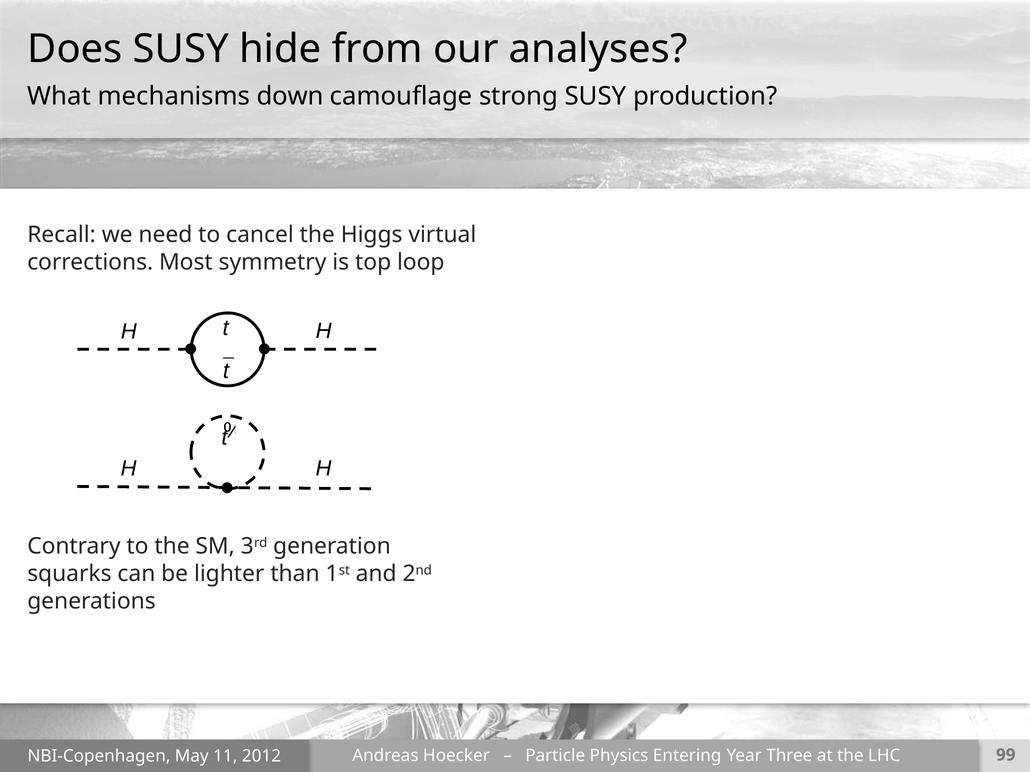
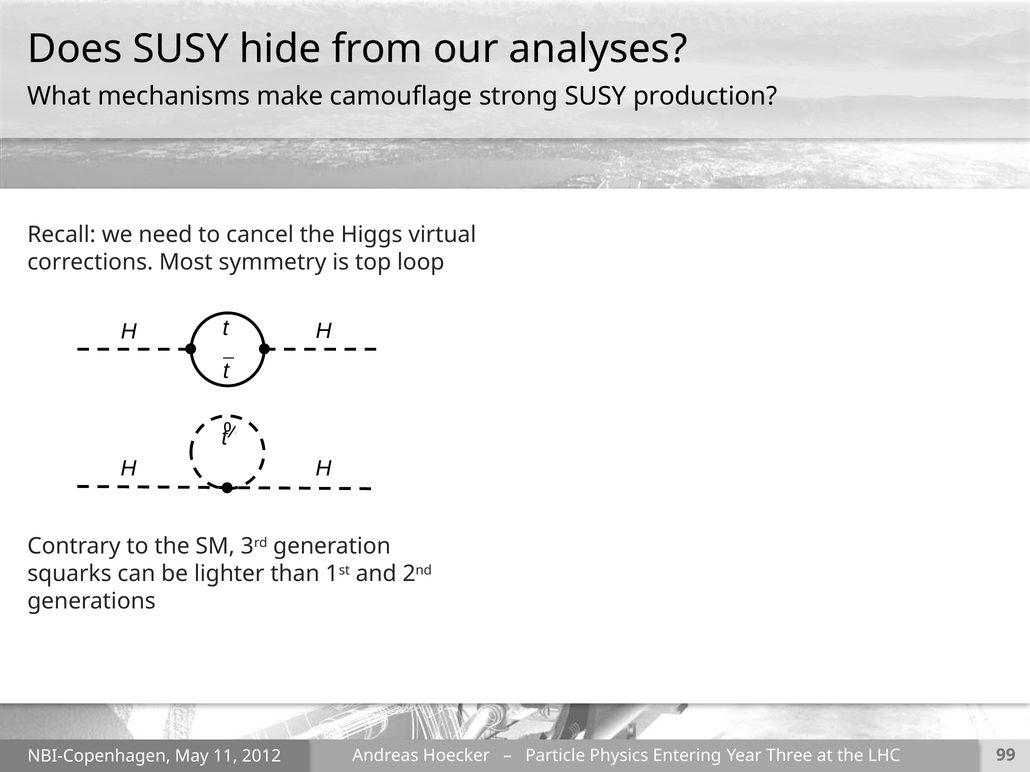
down: down -> make
